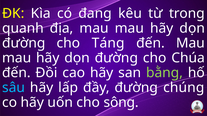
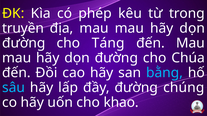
đang: đang -> phép
quanh: quanh -> truyền
bằng colour: light green -> light blue
sông: sông -> khao
